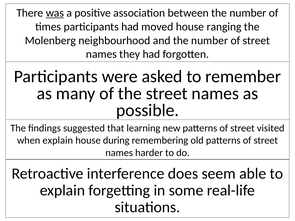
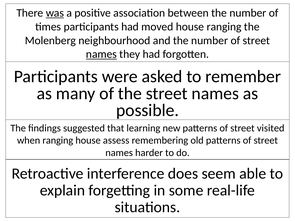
names at (101, 54) underline: none -> present
when explain: explain -> ranging
during: during -> assess
